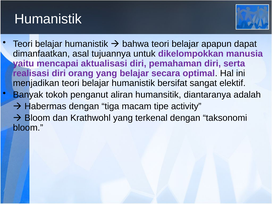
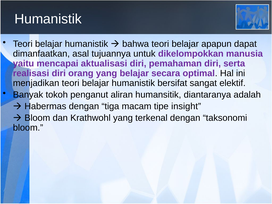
activity: activity -> insight
